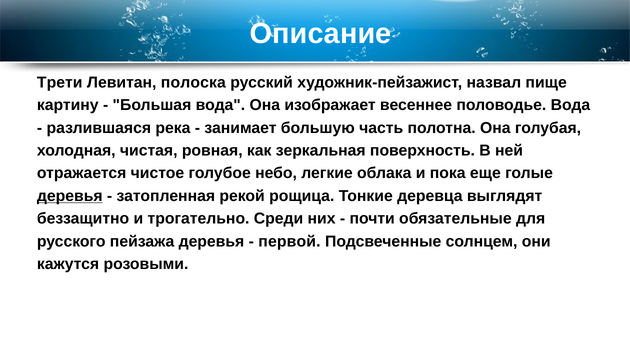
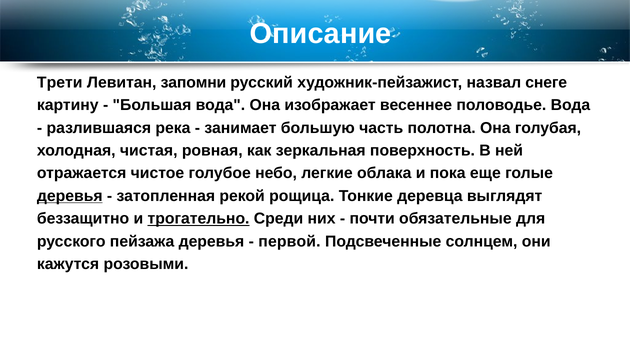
полоска: полоска -> запомни
пище: пище -> снеге
трогательно underline: none -> present
